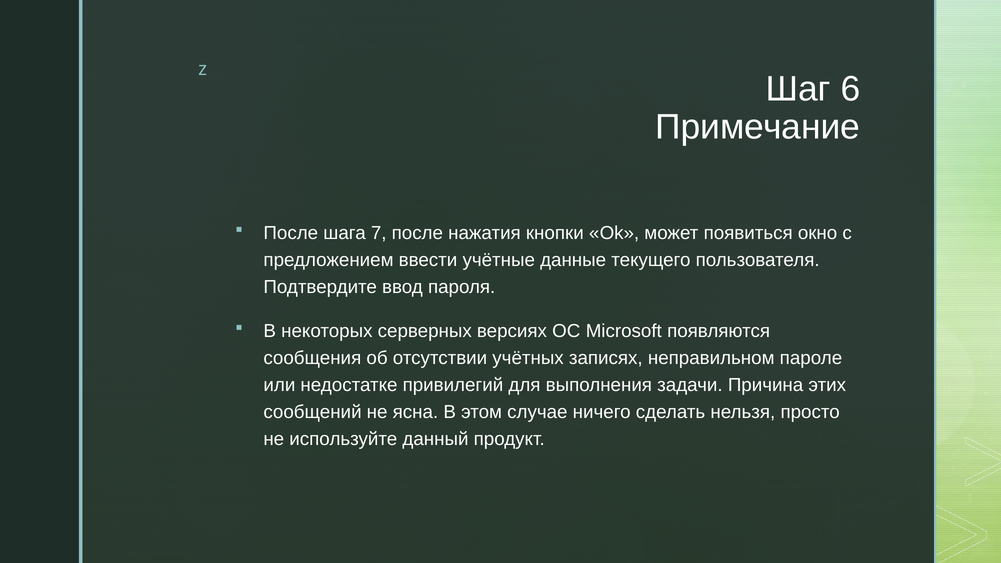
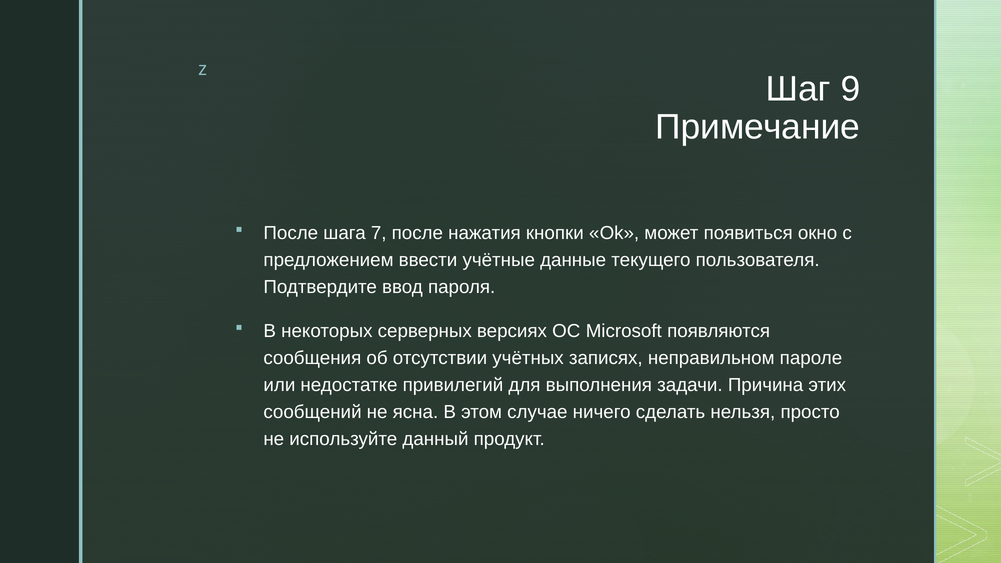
6: 6 -> 9
